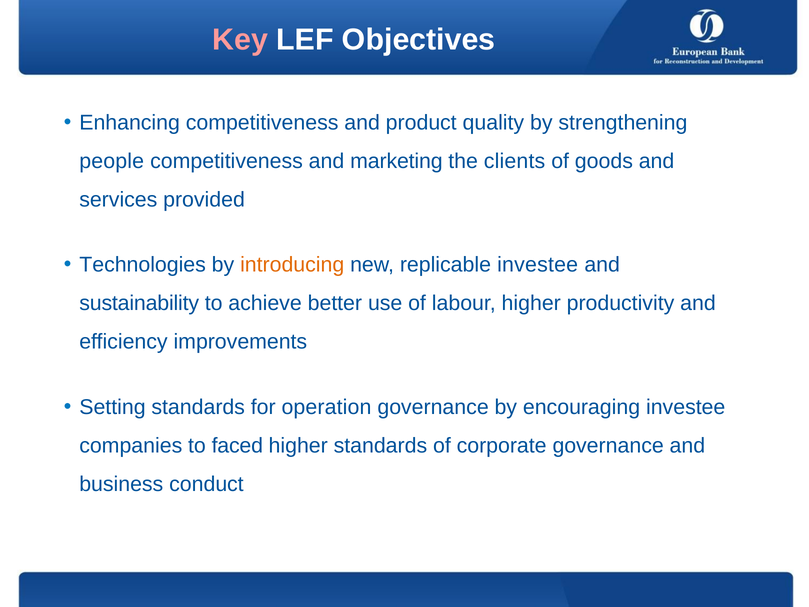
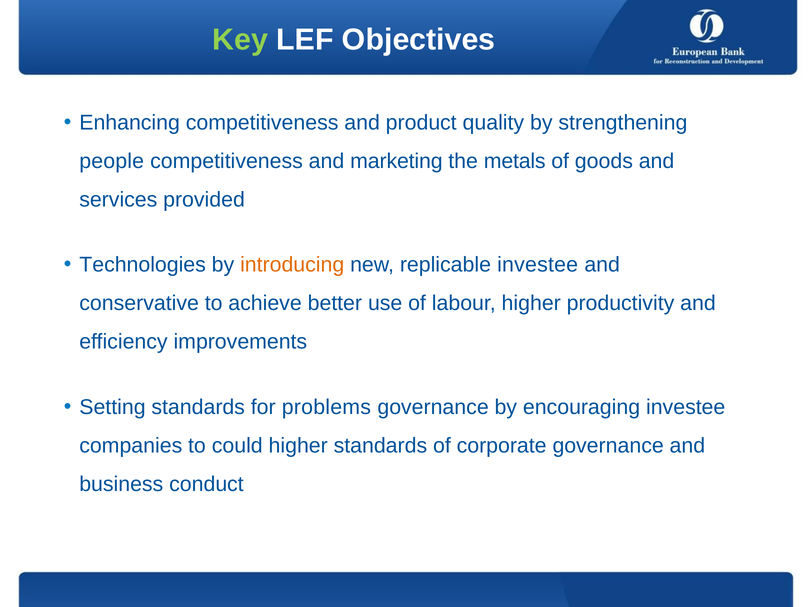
Key colour: pink -> light green
clients: clients -> metals
sustainability: sustainability -> conservative
operation: operation -> problems
faced: faced -> could
